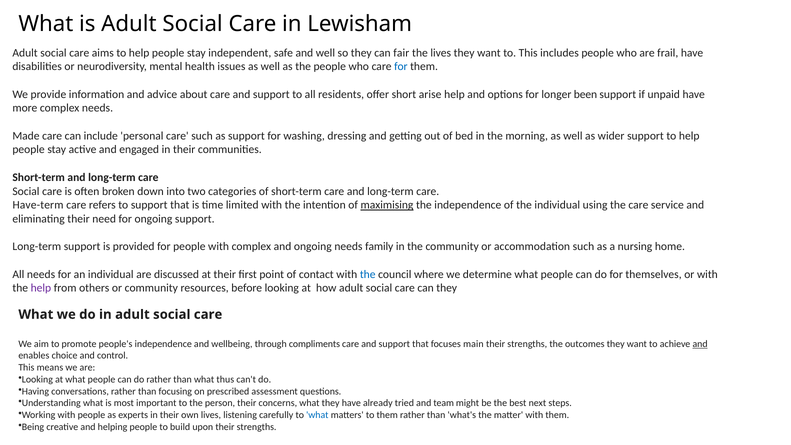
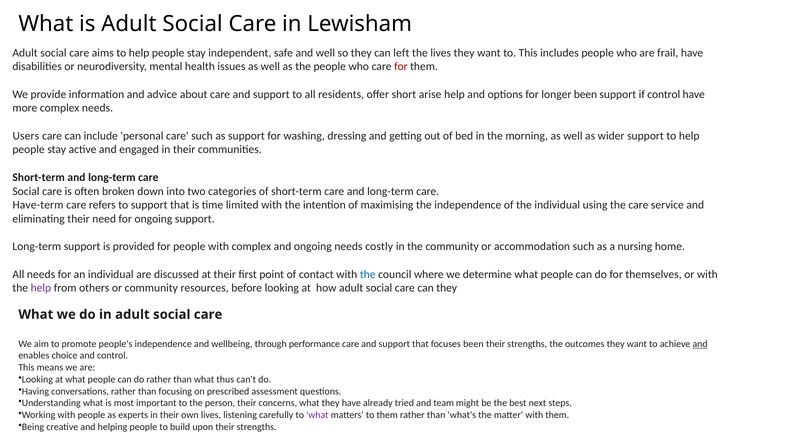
fair: fair -> left
for at (401, 67) colour: blue -> red
if unpaid: unpaid -> control
Made: Made -> Users
maximising underline: present -> none
family: family -> costly
compliments: compliments -> performance
focuses main: main -> been
what at (317, 415) colour: blue -> purple
